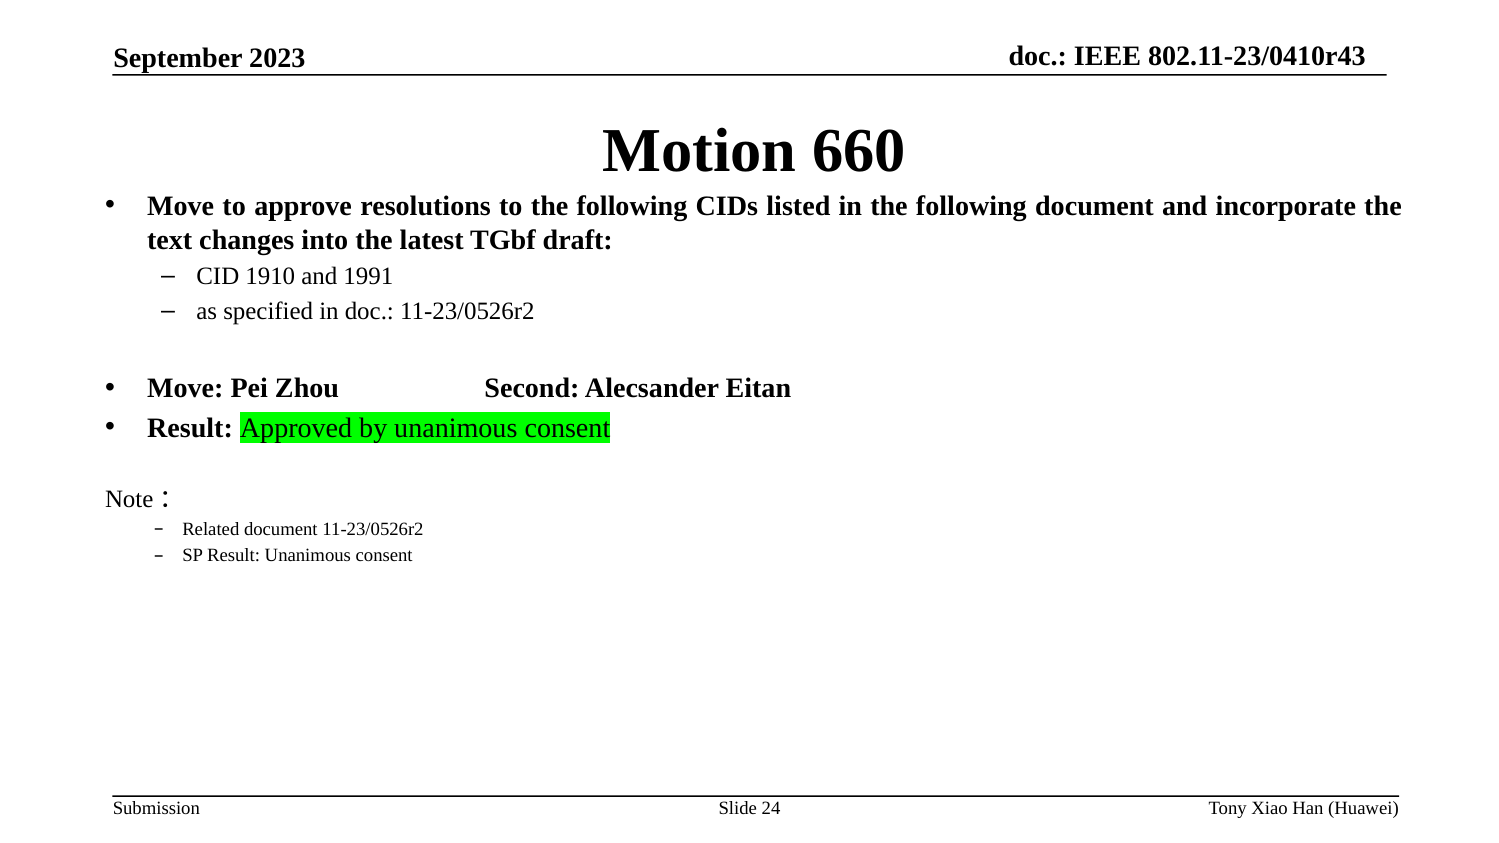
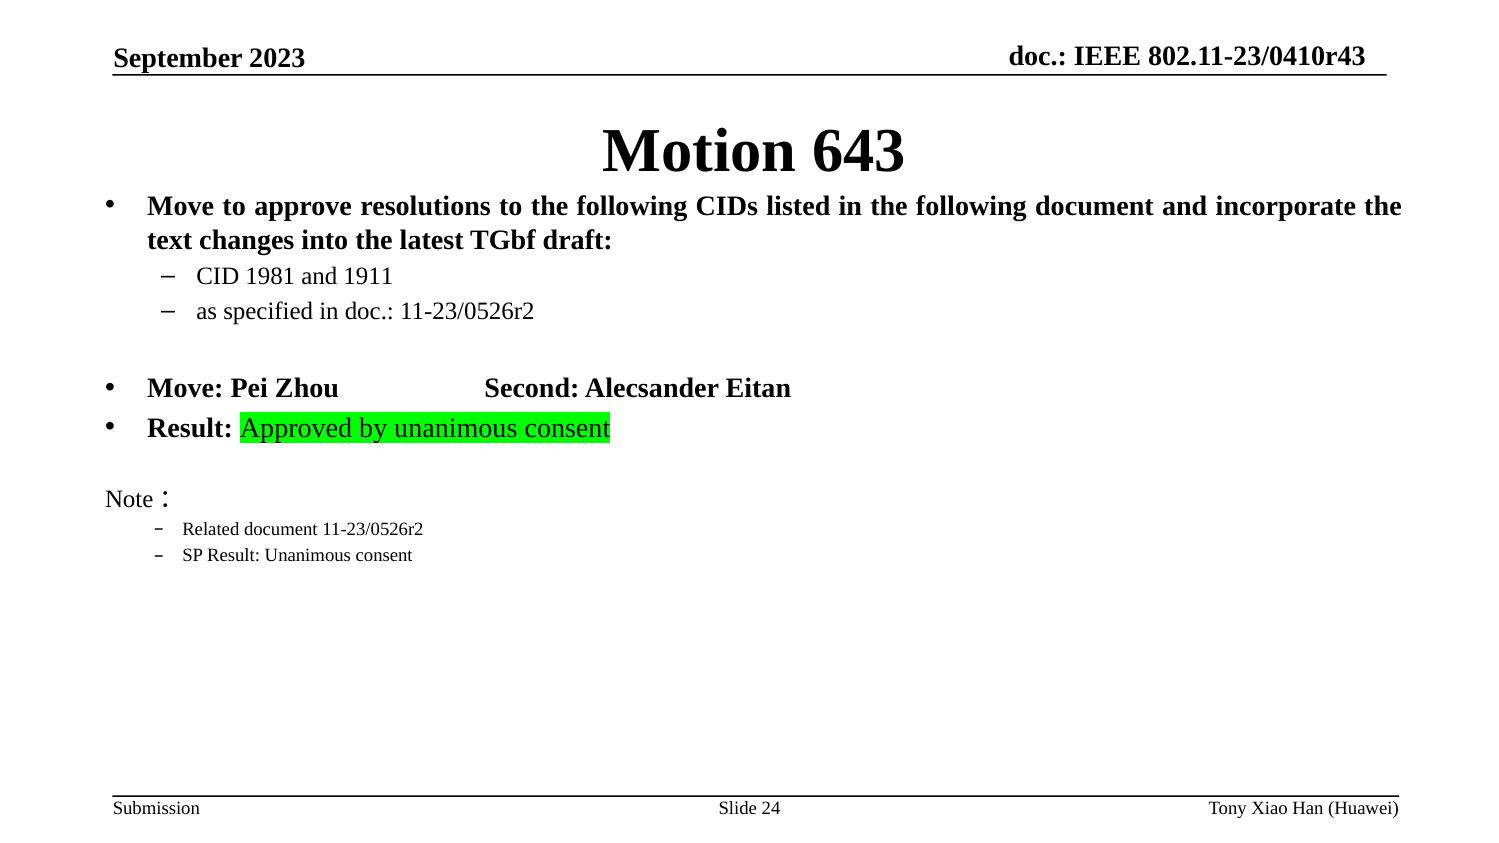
660: 660 -> 643
1910: 1910 -> 1981
1991: 1991 -> 1911
